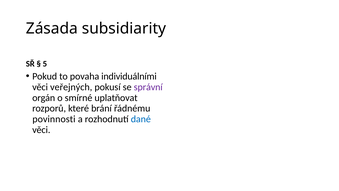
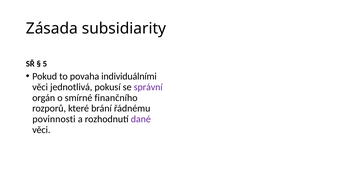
veřejných: veřejných -> jednotlivá
uplatňovat: uplatňovat -> finančního
dané colour: blue -> purple
